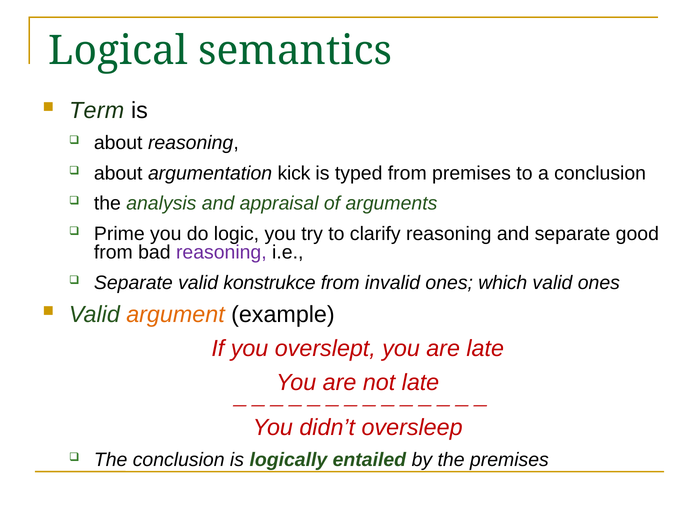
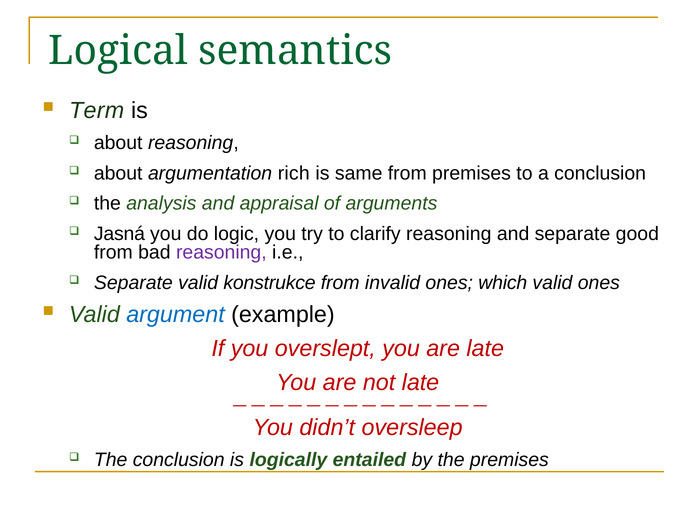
kick: kick -> rich
typed: typed -> same
Prime: Prime -> Jasná
argument colour: orange -> blue
